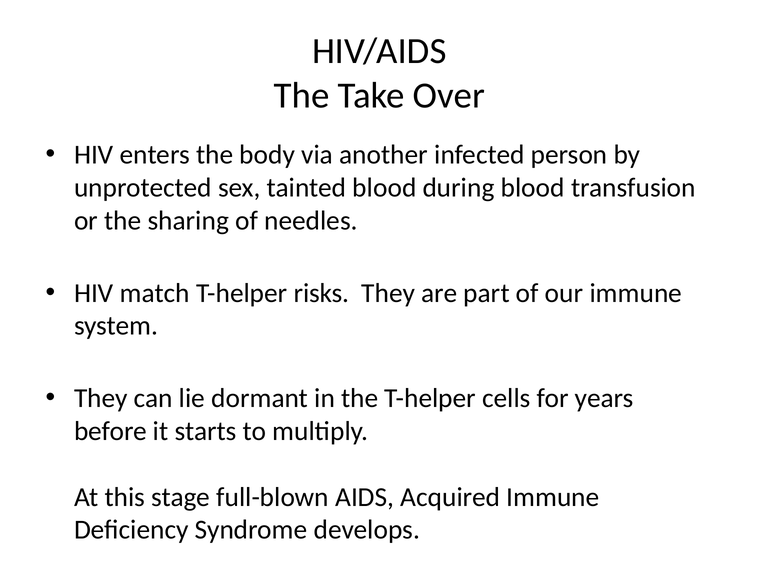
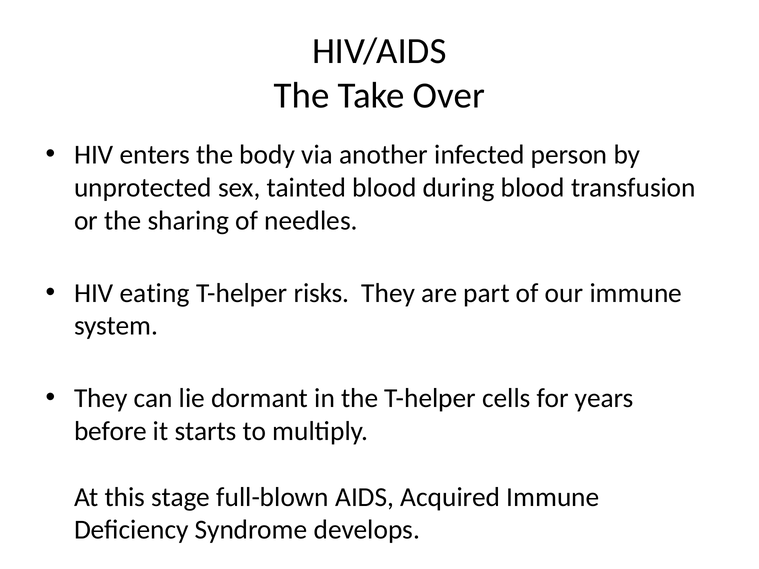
match: match -> eating
